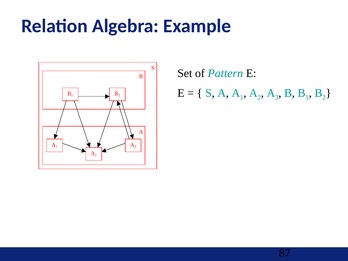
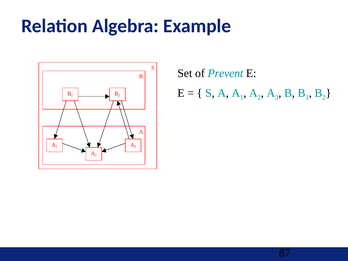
Pattern: Pattern -> Prevent
